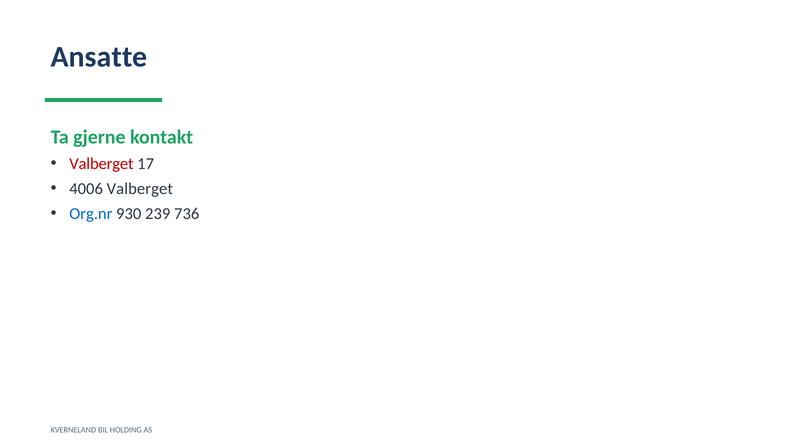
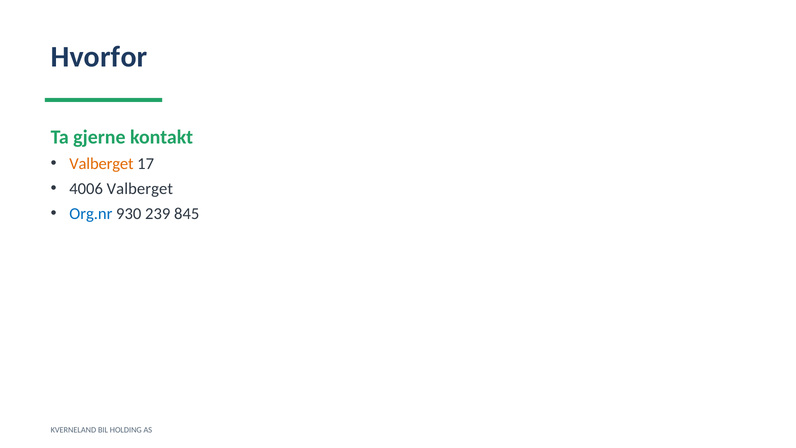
Ansatte: Ansatte -> Hvorfor
Valberget at (101, 164) colour: red -> orange
736: 736 -> 845
